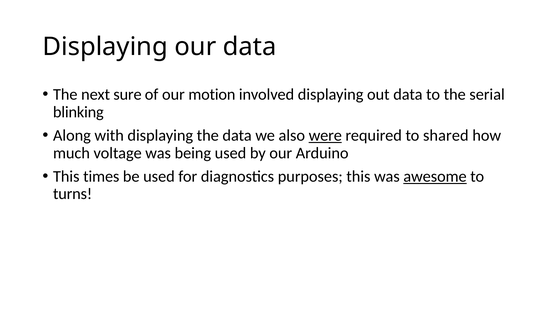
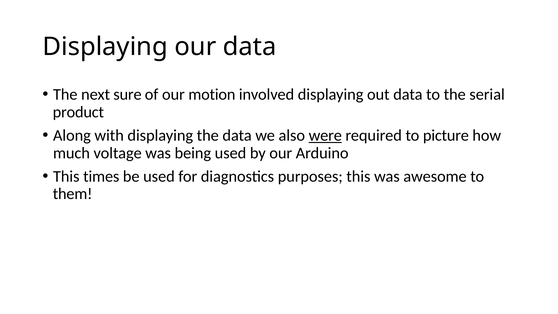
blinking: blinking -> product
shared: shared -> picture
awesome underline: present -> none
turns: turns -> them
